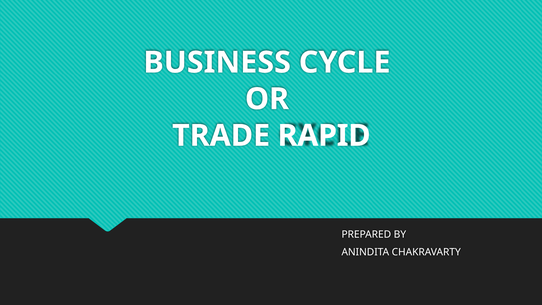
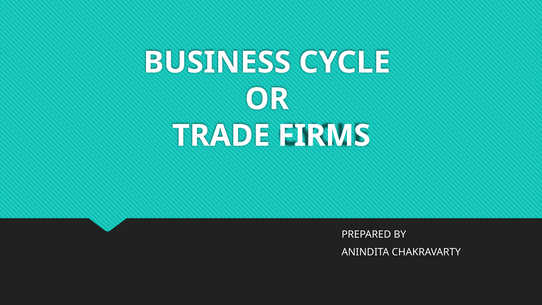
RAPID: RAPID -> FIRMS
